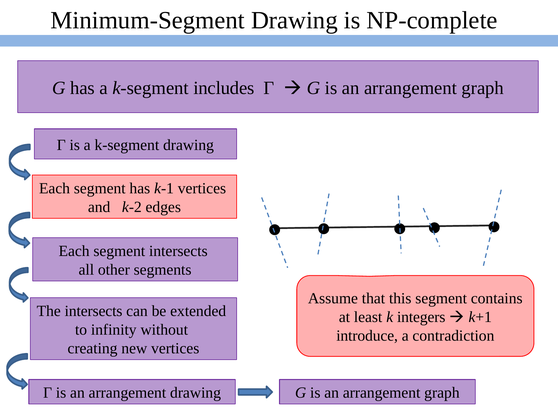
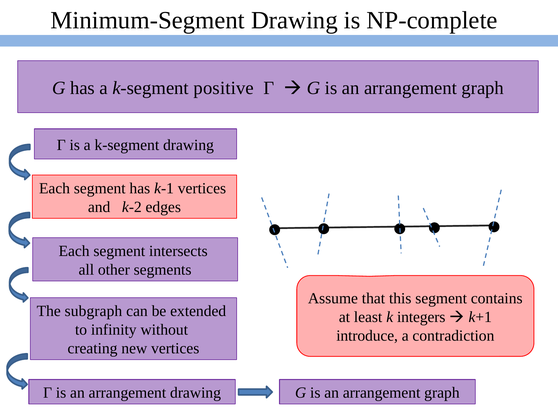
includes: includes -> positive
The intersects: intersects -> subgraph
